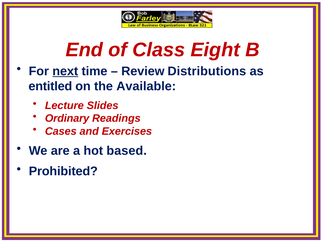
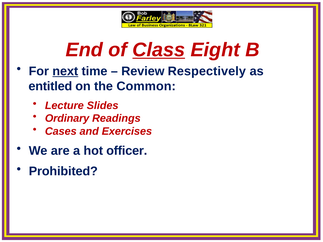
Class underline: none -> present
Distributions: Distributions -> Respectively
Available: Available -> Common
based: based -> officer
